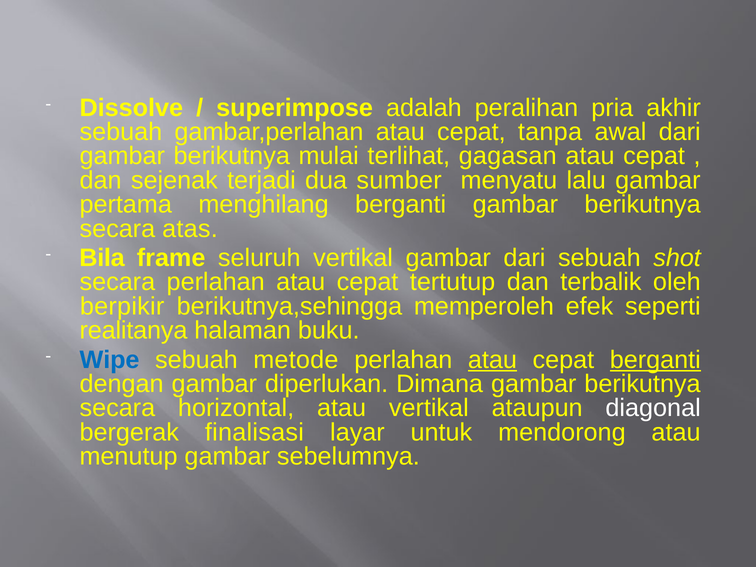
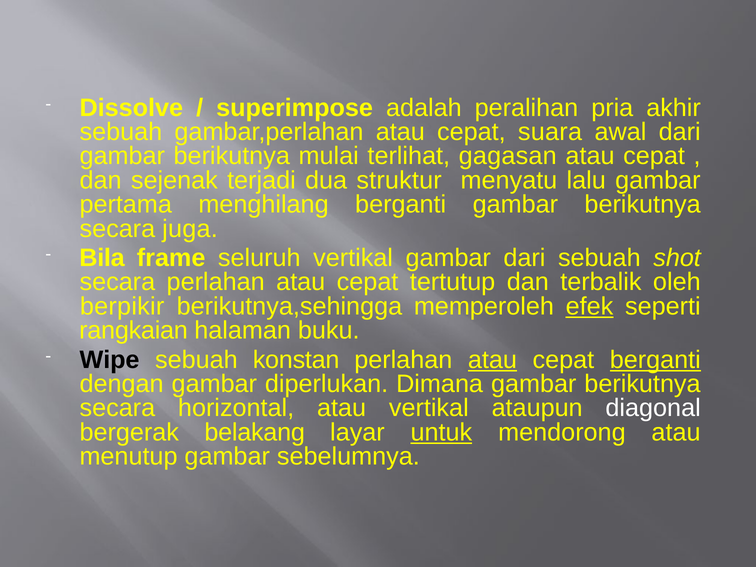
tanpa: tanpa -> suara
sumber: sumber -> struktur
atas: atas -> juga
efek underline: none -> present
realitanya: realitanya -> rangkaian
Wipe colour: blue -> black
metode: metode -> konstan
finalisasi: finalisasi -> belakang
untuk underline: none -> present
